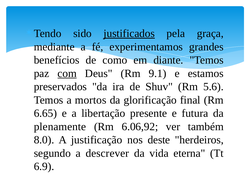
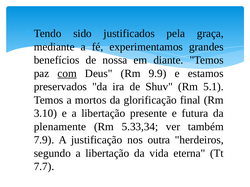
justificados underline: present -> none
como: como -> nossa
9.1: 9.1 -> 9.9
5.6: 5.6 -> 5.1
6.65: 6.65 -> 3.10
6.06,92: 6.06,92 -> 5.33,34
8.0: 8.0 -> 7.9
deste: deste -> outra
segundo a descrever: descrever -> libertação
6.9: 6.9 -> 7.7
